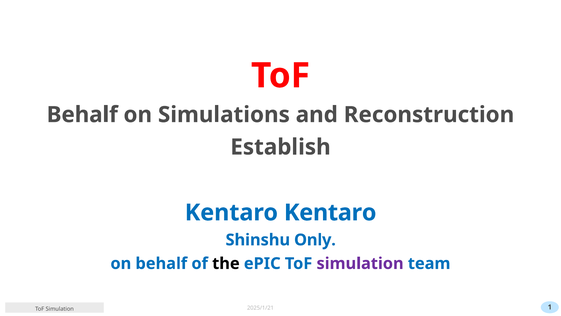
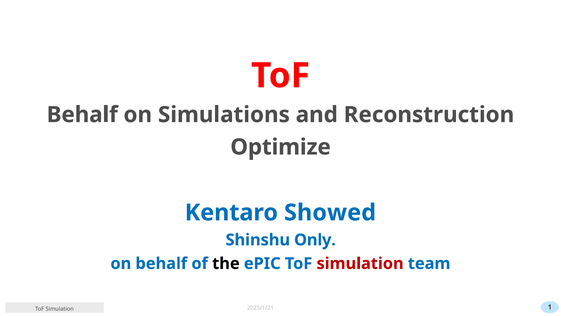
Establish: Establish -> Optimize
Kentaro Kentaro: Kentaro -> Showed
simulation at (360, 263) colour: purple -> red
